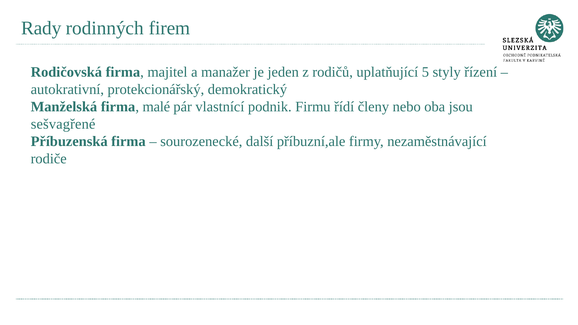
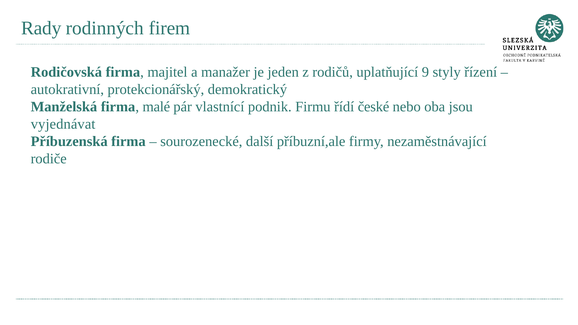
5: 5 -> 9
členy: členy -> české
sešvagřené: sešvagřené -> vyjednávat
